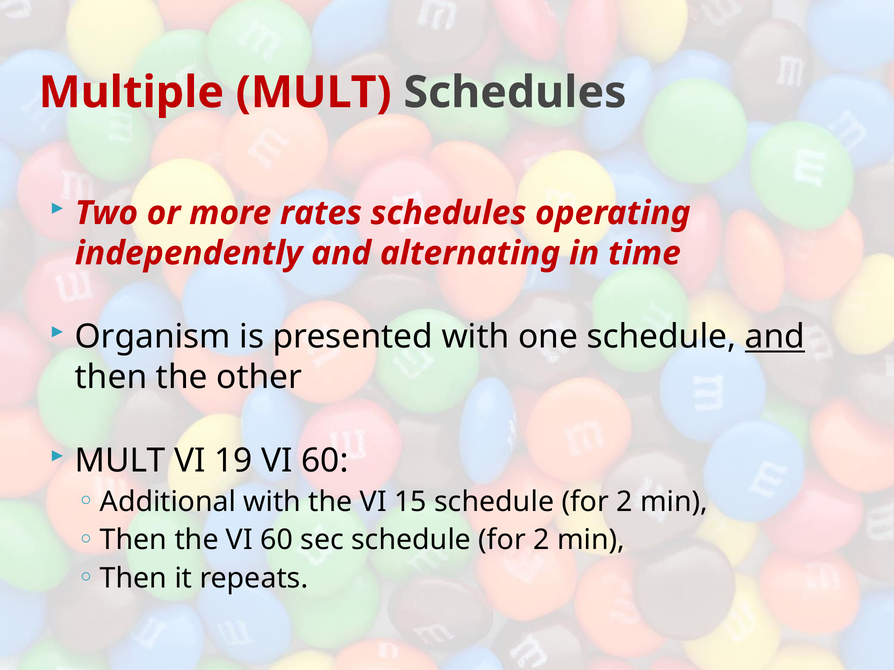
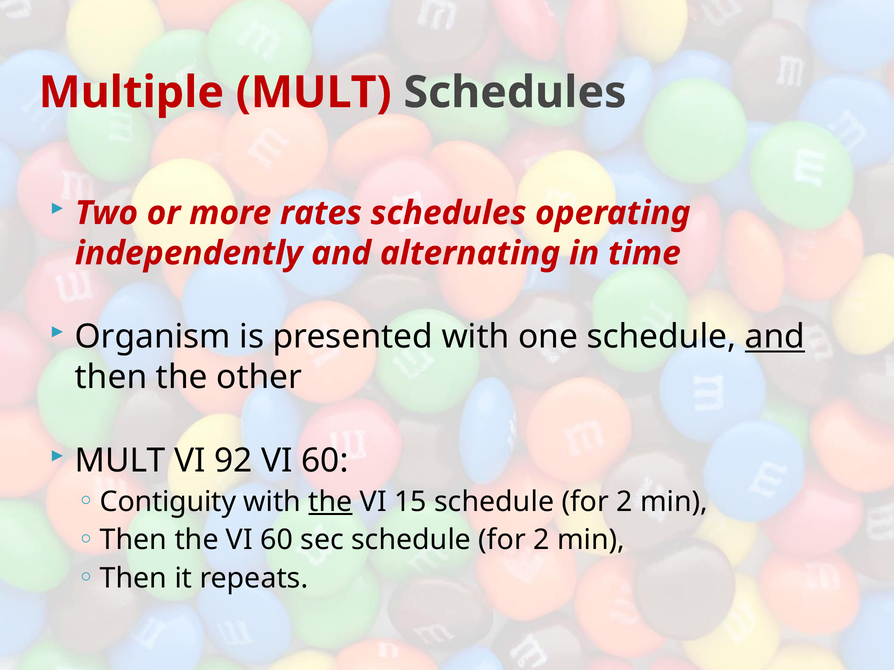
19: 19 -> 92
Additional: Additional -> Contiguity
the at (330, 502) underline: none -> present
